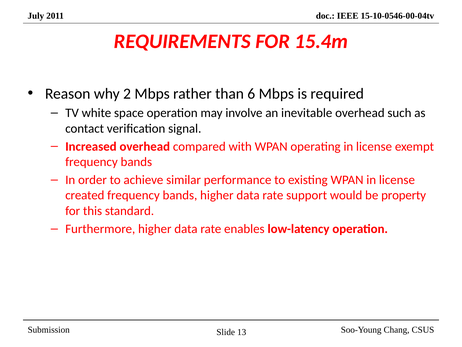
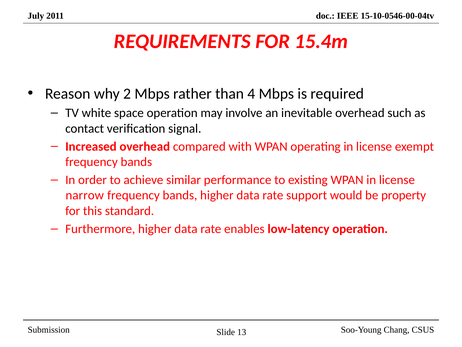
6: 6 -> 4
created: created -> narrow
